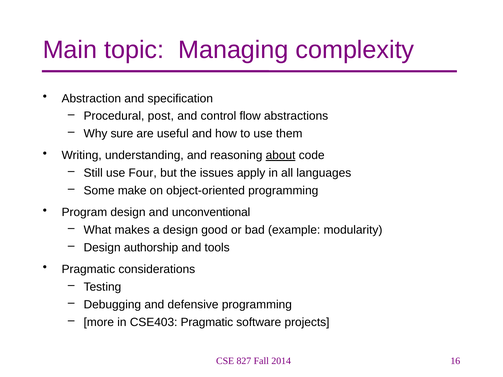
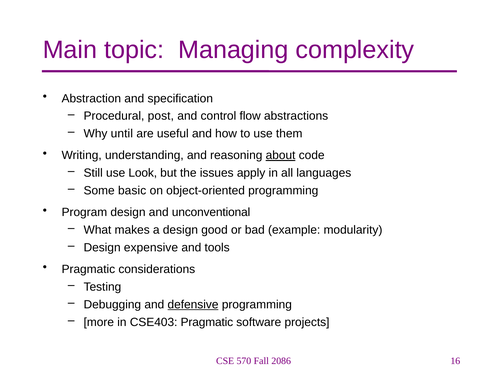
sure: sure -> until
Four: Four -> Look
make: make -> basic
authorship: authorship -> expensive
defensive underline: none -> present
827: 827 -> 570
2014: 2014 -> 2086
